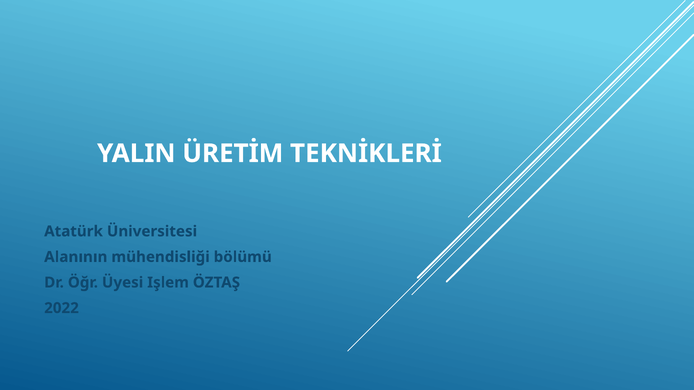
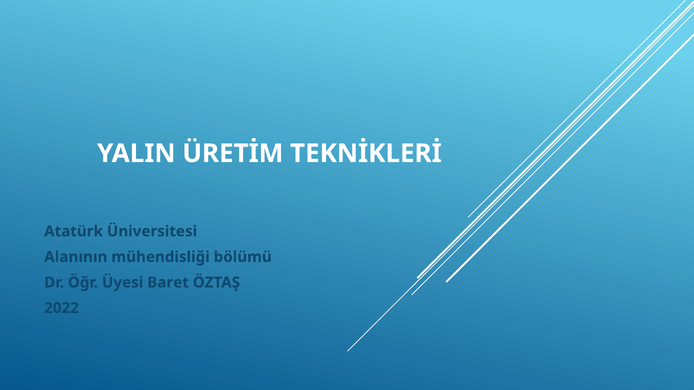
Işlem: Işlem -> Baret
